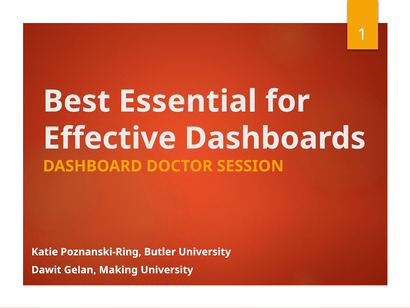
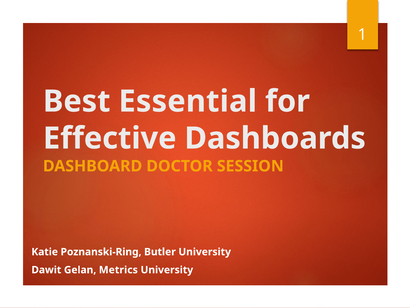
Making: Making -> Metrics
